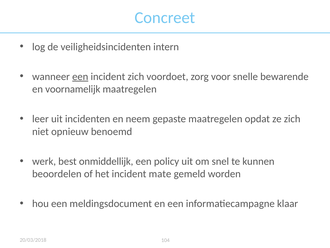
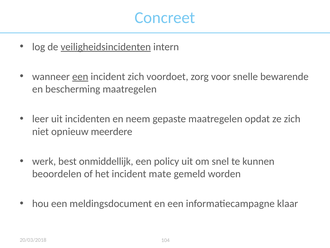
veiligheidsincidenten underline: none -> present
voornamelijk: voornamelijk -> bescherming
benoemd: benoemd -> meerdere
